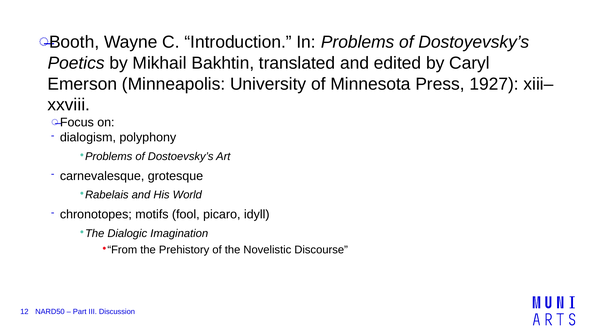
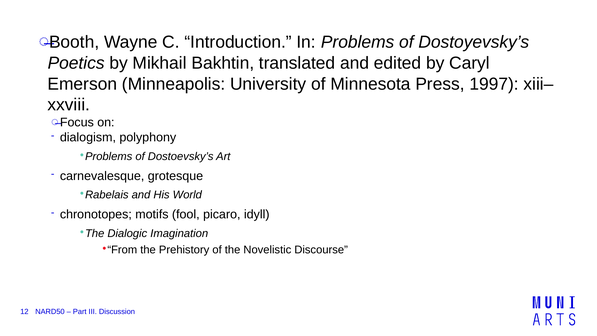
1927: 1927 -> 1997
